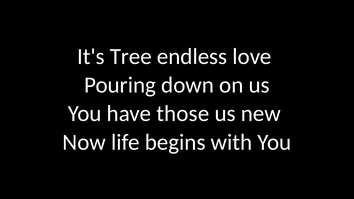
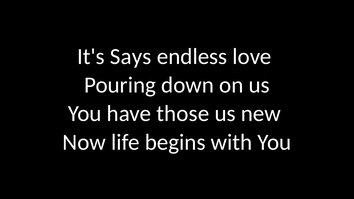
Tree: Tree -> Says
